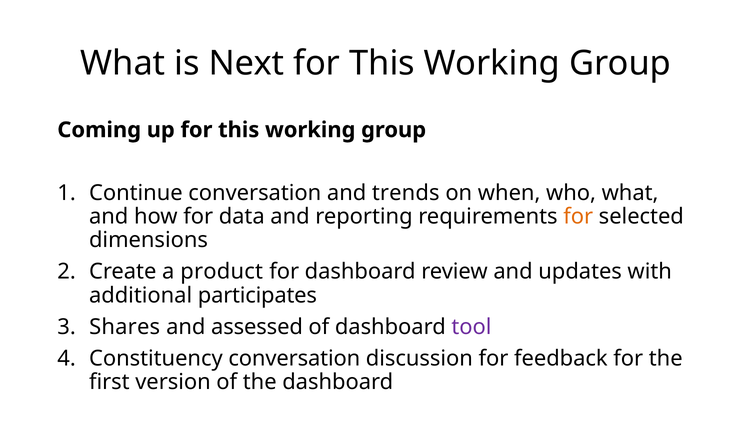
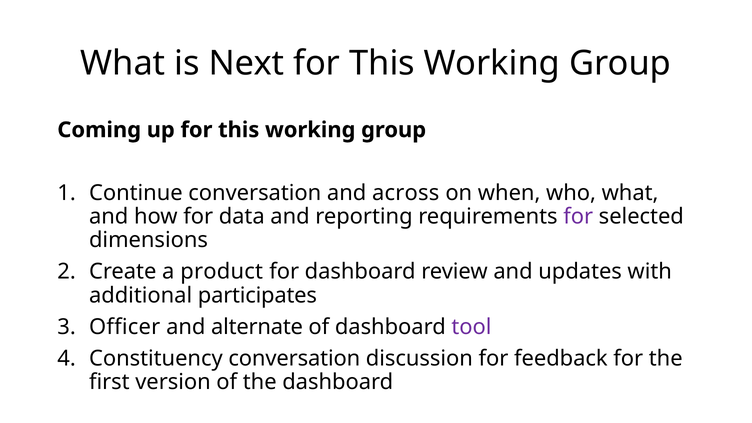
trends: trends -> across
for at (578, 217) colour: orange -> purple
Shares: Shares -> Officer
assessed: assessed -> alternate
